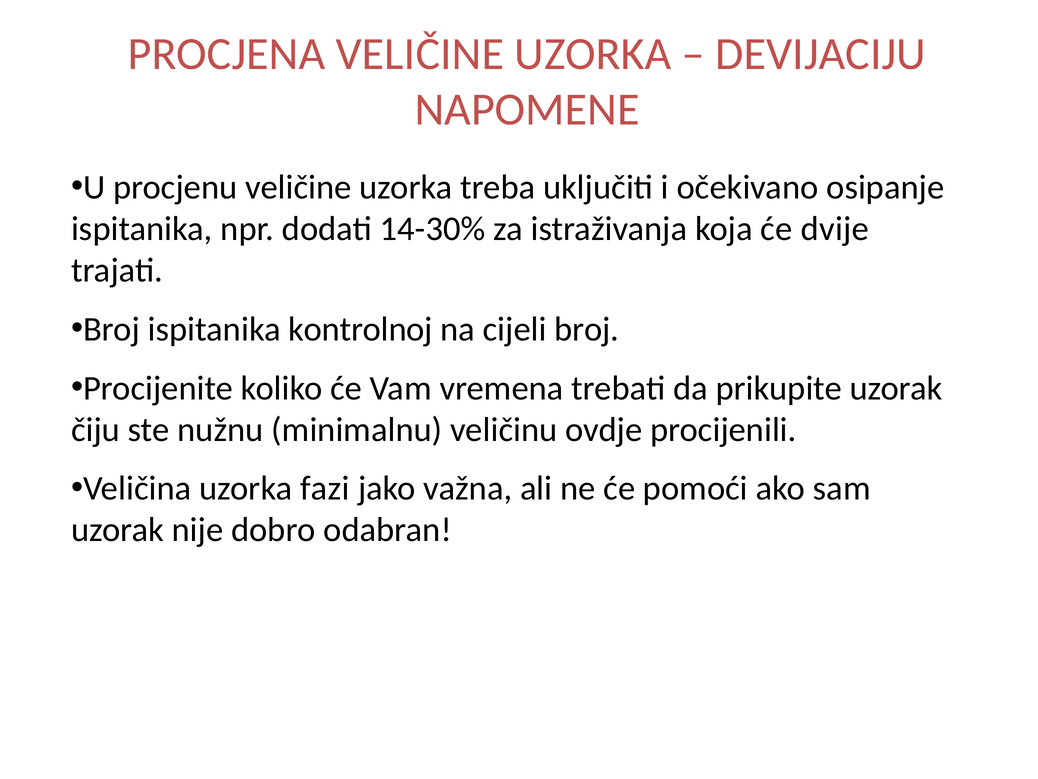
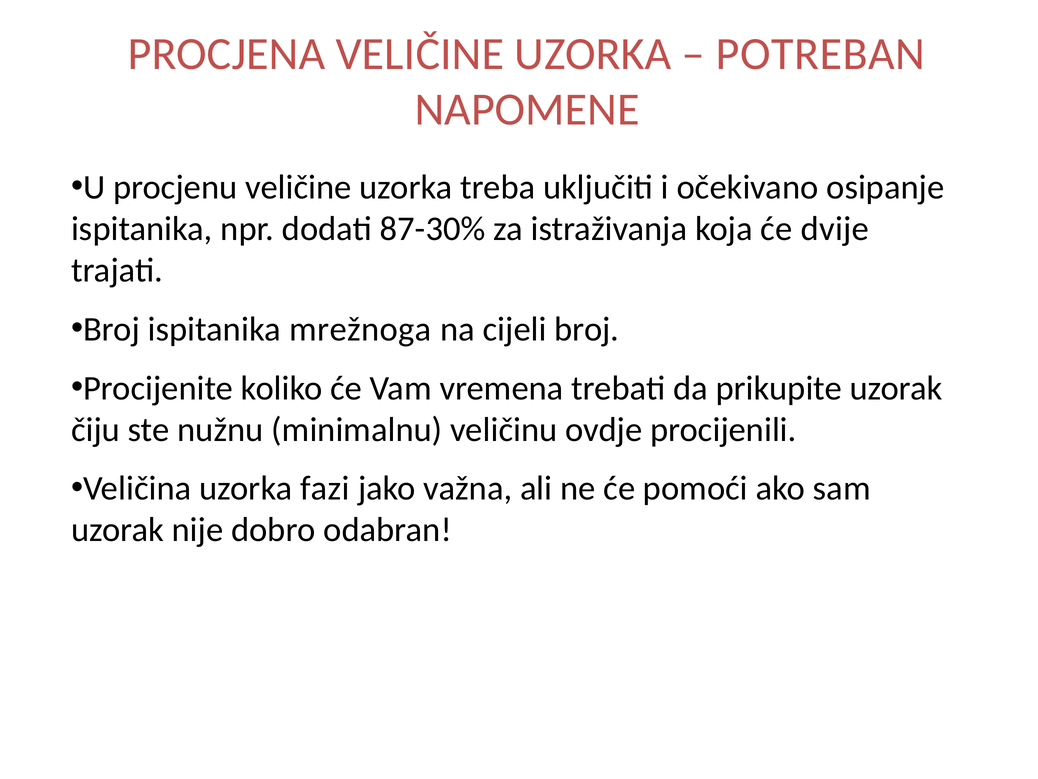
DEVIJACIJU: DEVIJACIJU -> POTREBAN
14-30%: 14-30% -> 87-30%
kontrolnoj: kontrolnoj -> mrežnoga
